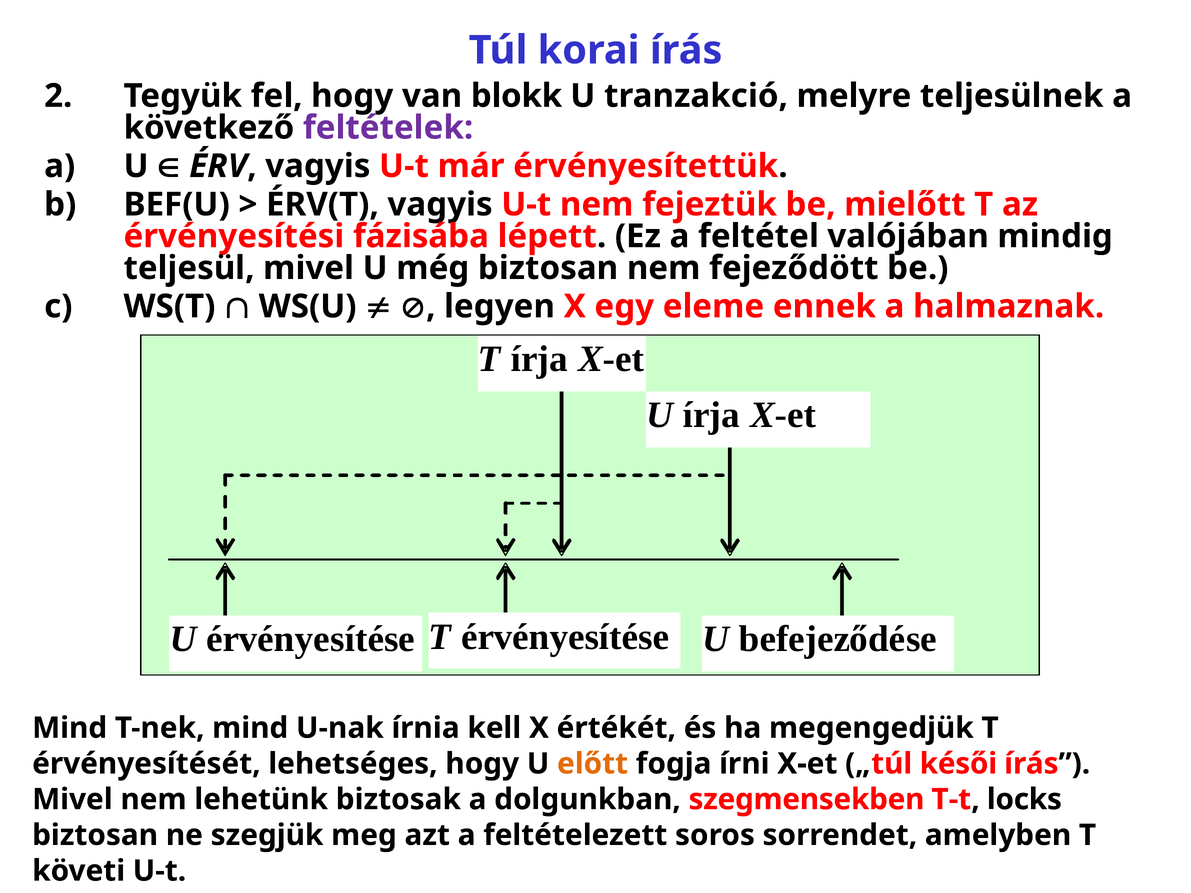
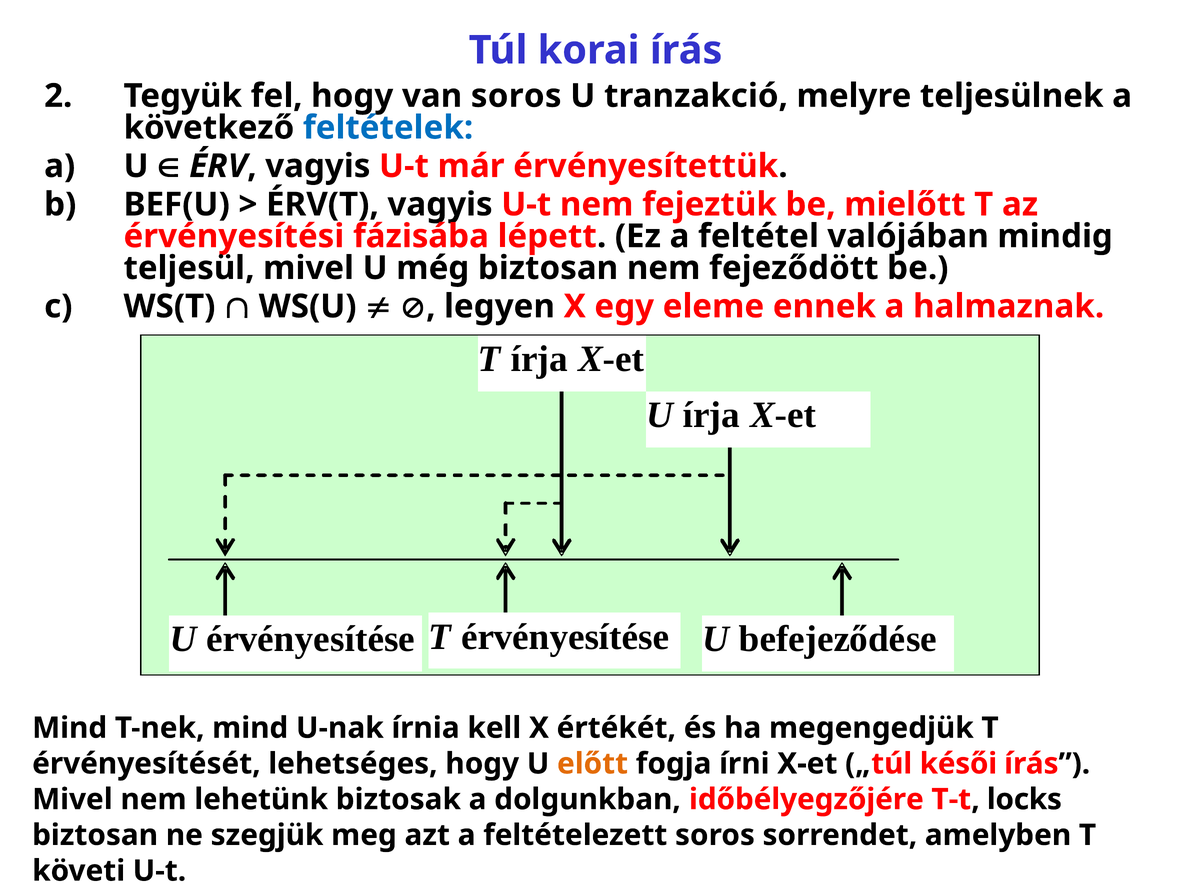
van blokk: blokk -> soros
feltételek colour: purple -> blue
szegmensekben: szegmensekben -> időbélyegzőjére
